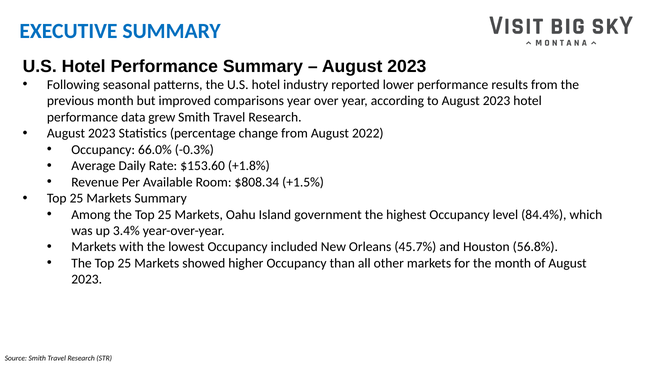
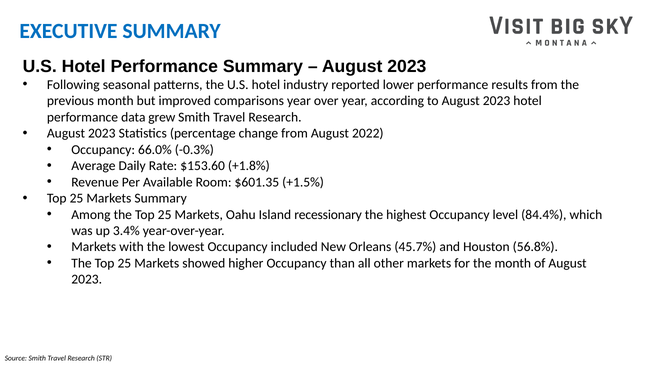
$808.34: $808.34 -> $601.35
government: government -> recessionary
